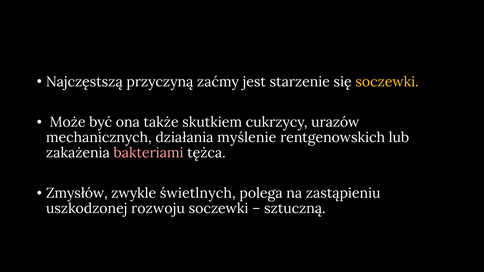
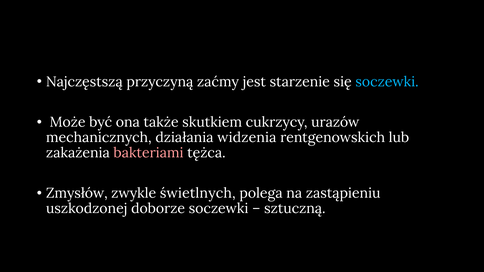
soczewki at (387, 82) colour: yellow -> light blue
myślenie: myślenie -> widzenia
rozwoju: rozwoju -> doborze
